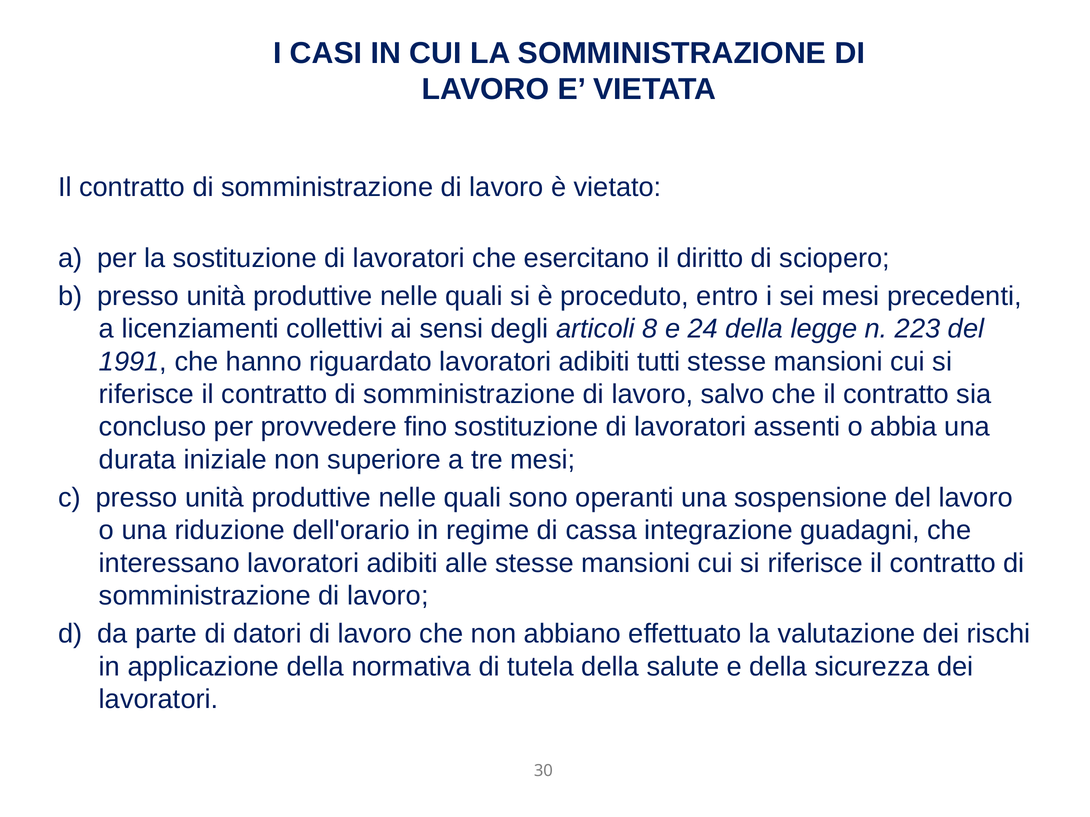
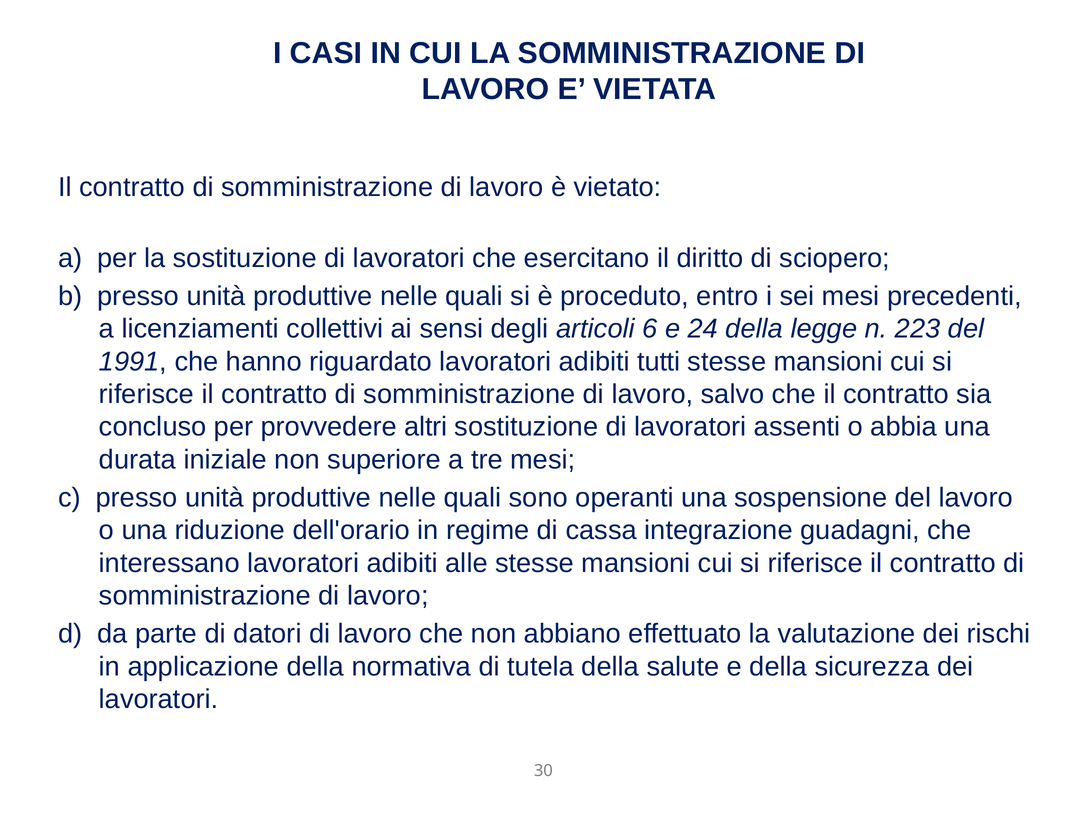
8: 8 -> 6
fino: fino -> altri
